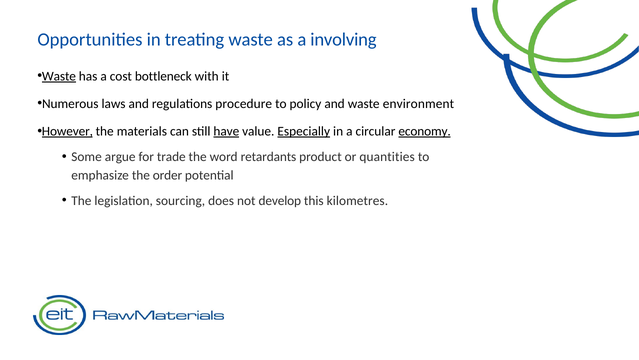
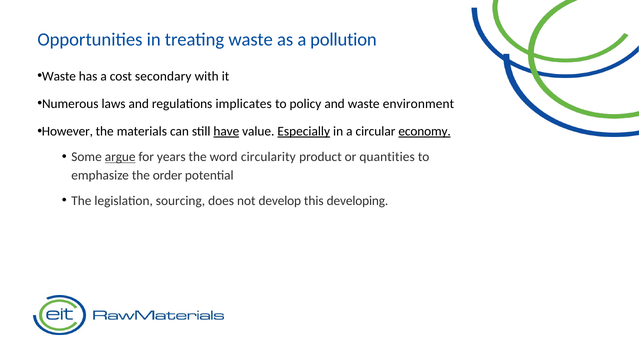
involving: involving -> pollution
Waste at (59, 76) underline: present -> none
bottleneck: bottleneck -> secondary
procedure: procedure -> implicates
However underline: present -> none
argue underline: none -> present
trade: trade -> years
retardants: retardants -> circularity
kilometres: kilometres -> developing
